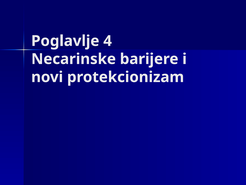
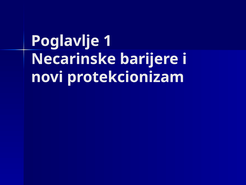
4: 4 -> 1
